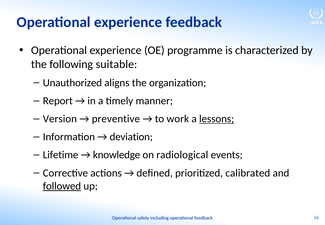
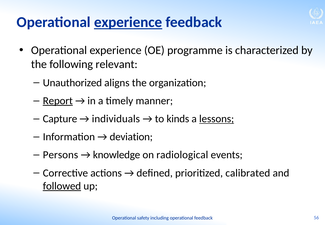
experience at (128, 22) underline: none -> present
suitable: suitable -> relevant
Report underline: none -> present
Version: Version -> Capture
preventive: preventive -> individuals
work: work -> kinds
Lifetime: Lifetime -> Persons
